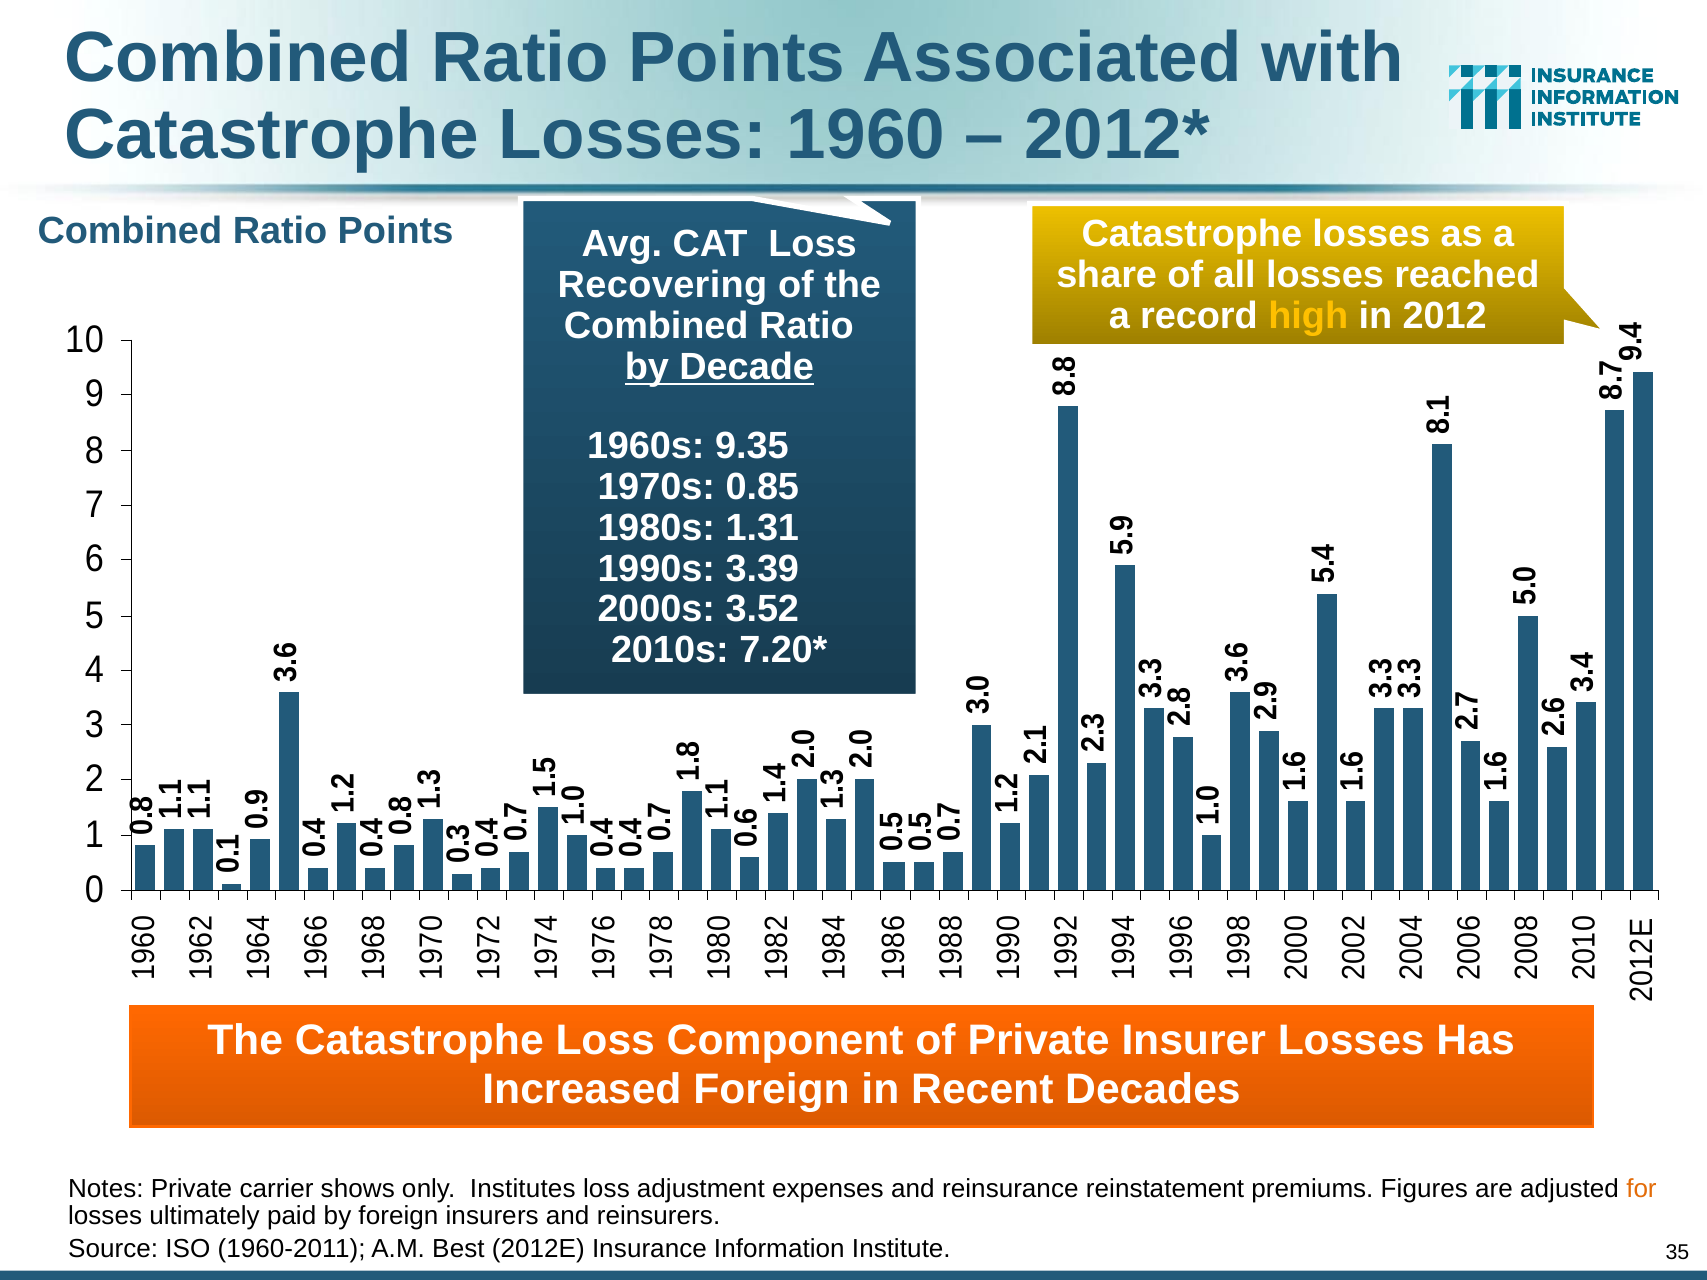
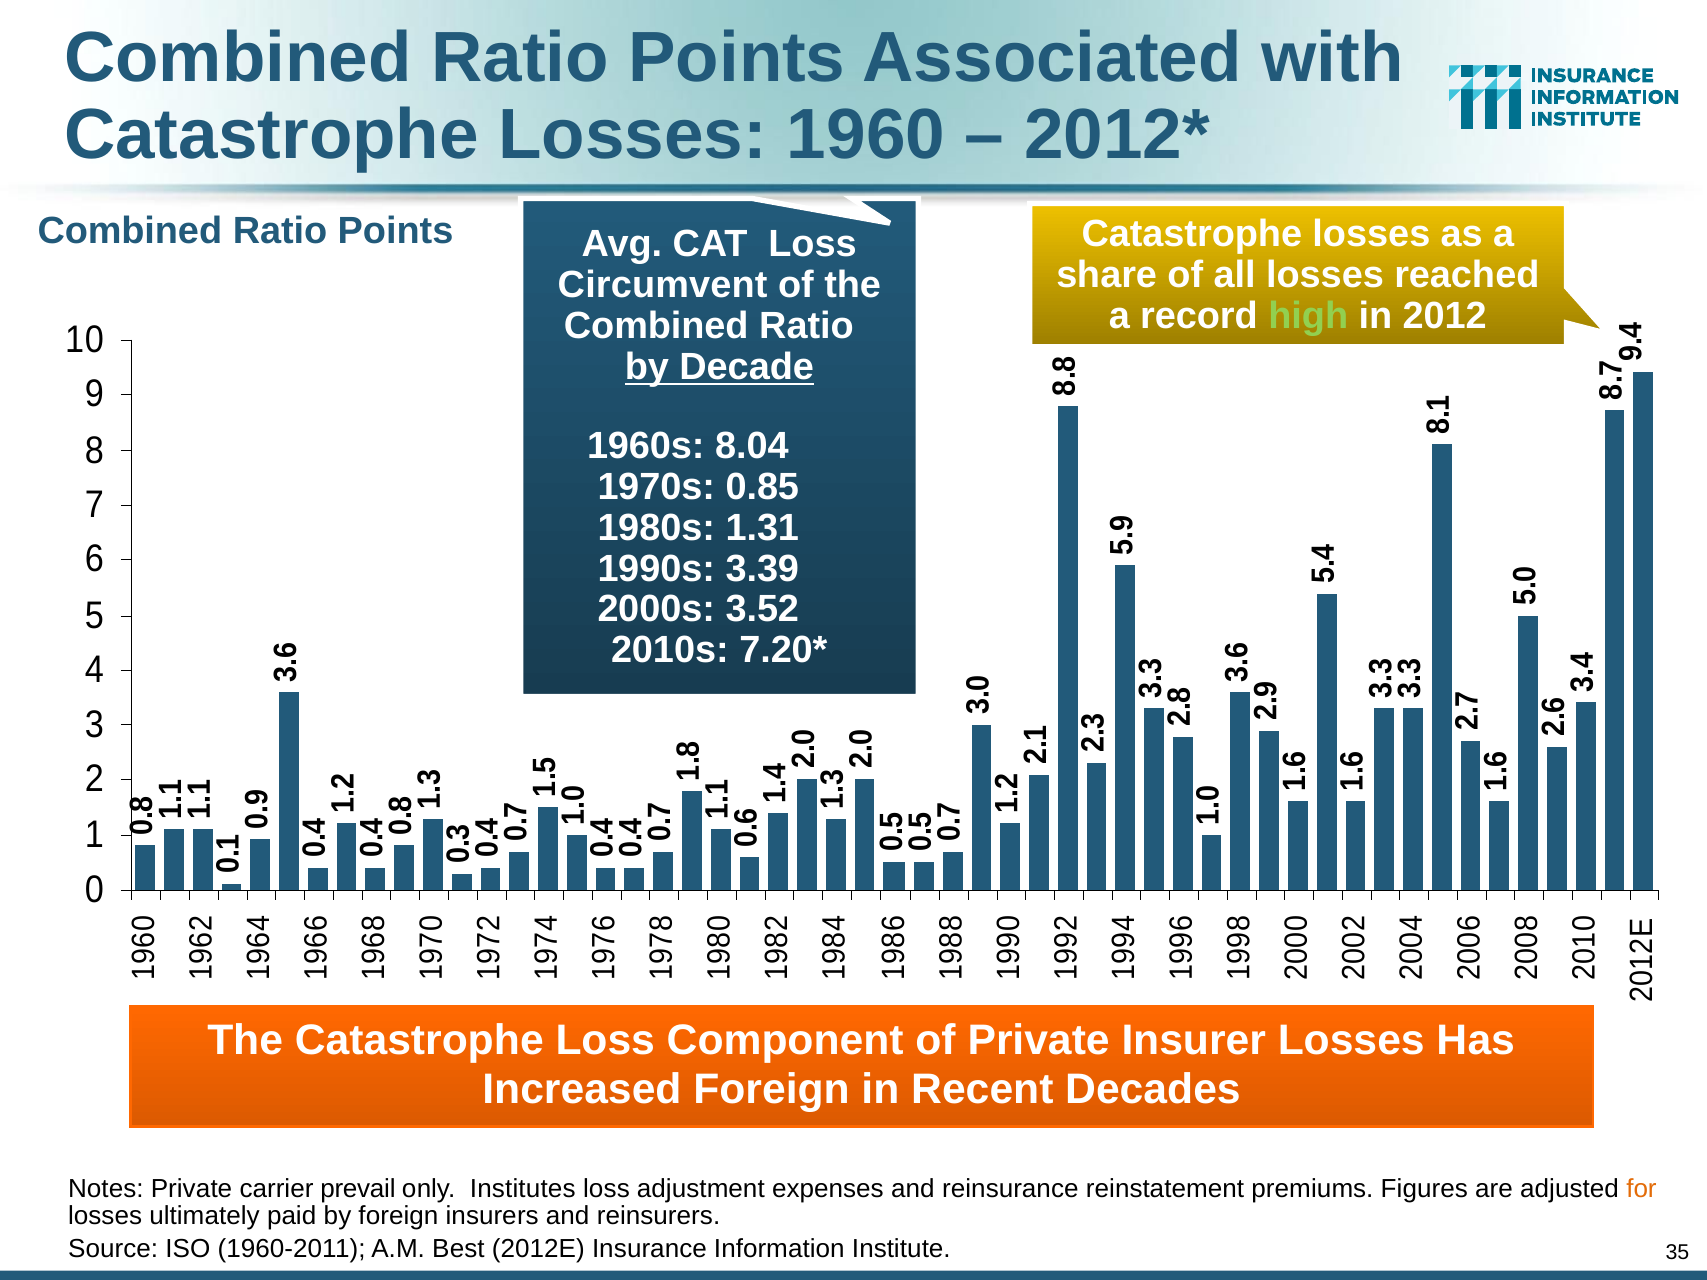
Recovering: Recovering -> Circumvent
high colour: yellow -> light green
9.35: 9.35 -> 8.04
shows: shows -> prevail
